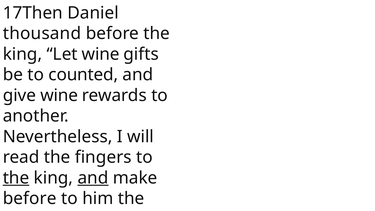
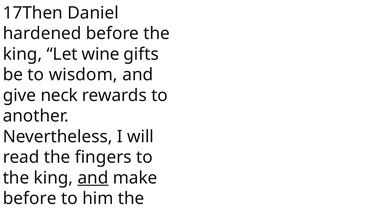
thousand: thousand -> hardened
counted: counted -> wisdom
give wine: wine -> neck
the at (16, 178) underline: present -> none
